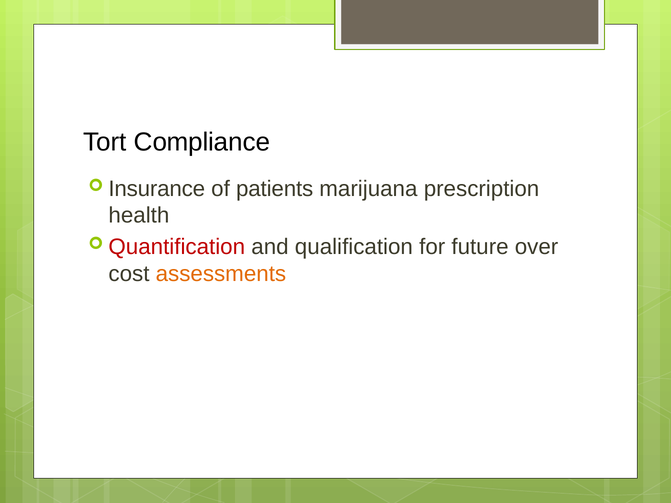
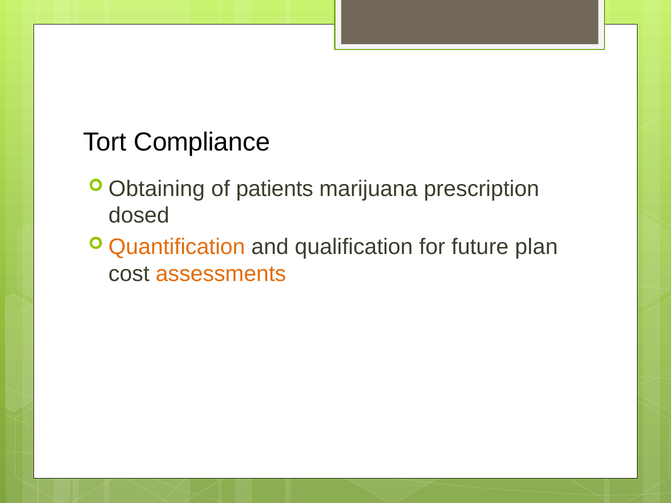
Insurance: Insurance -> Obtaining
health: health -> dosed
Quantification colour: red -> orange
over: over -> plan
